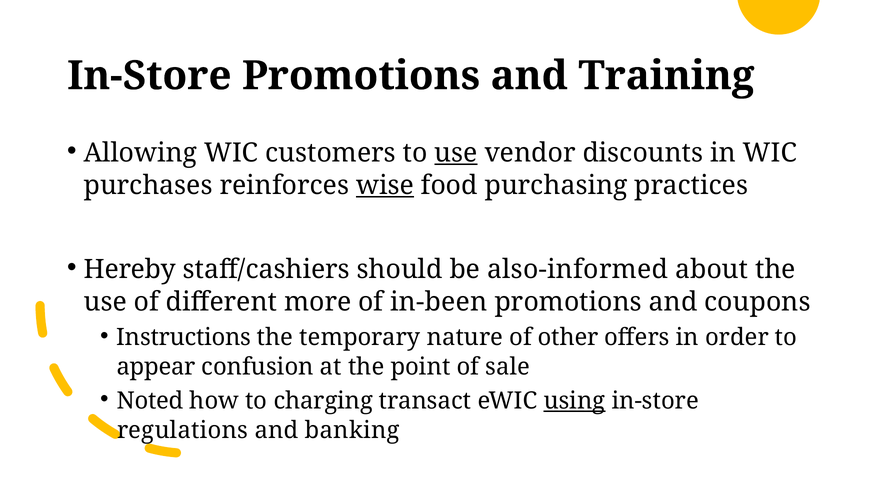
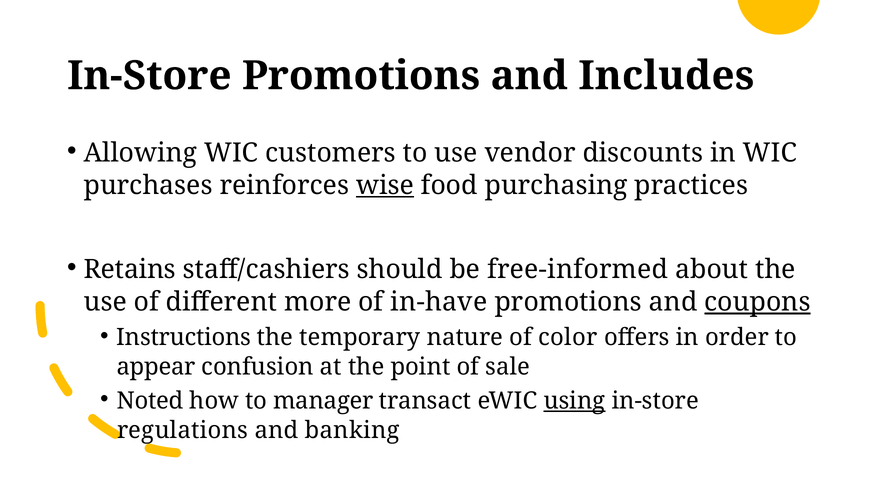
Training: Training -> Includes
use at (456, 153) underline: present -> none
Hereby: Hereby -> Retains
also-informed: also-informed -> free-informed
in-been: in-been -> in-have
coupons underline: none -> present
other: other -> color
charging: charging -> manager
